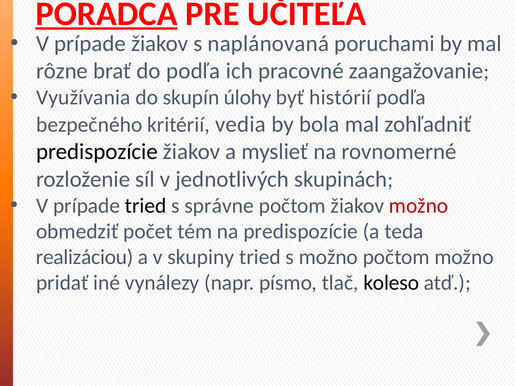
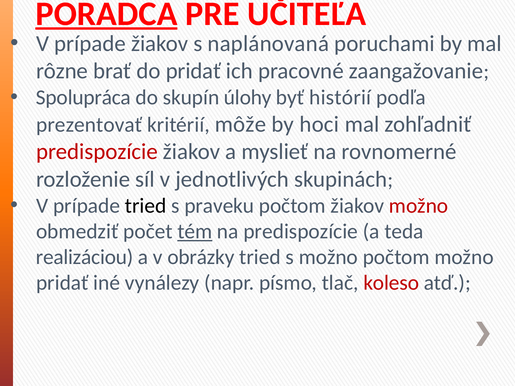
do podľa: podľa -> pridať
Využívania: Využívania -> Spolupráca
bezpečného: bezpečného -> prezentovať
vedia: vedia -> môže
bola: bola -> hoci
predispozície at (97, 152) colour: black -> red
správne: správne -> praveku
tém underline: none -> present
skupiny: skupiny -> obrázky
koleso colour: black -> red
